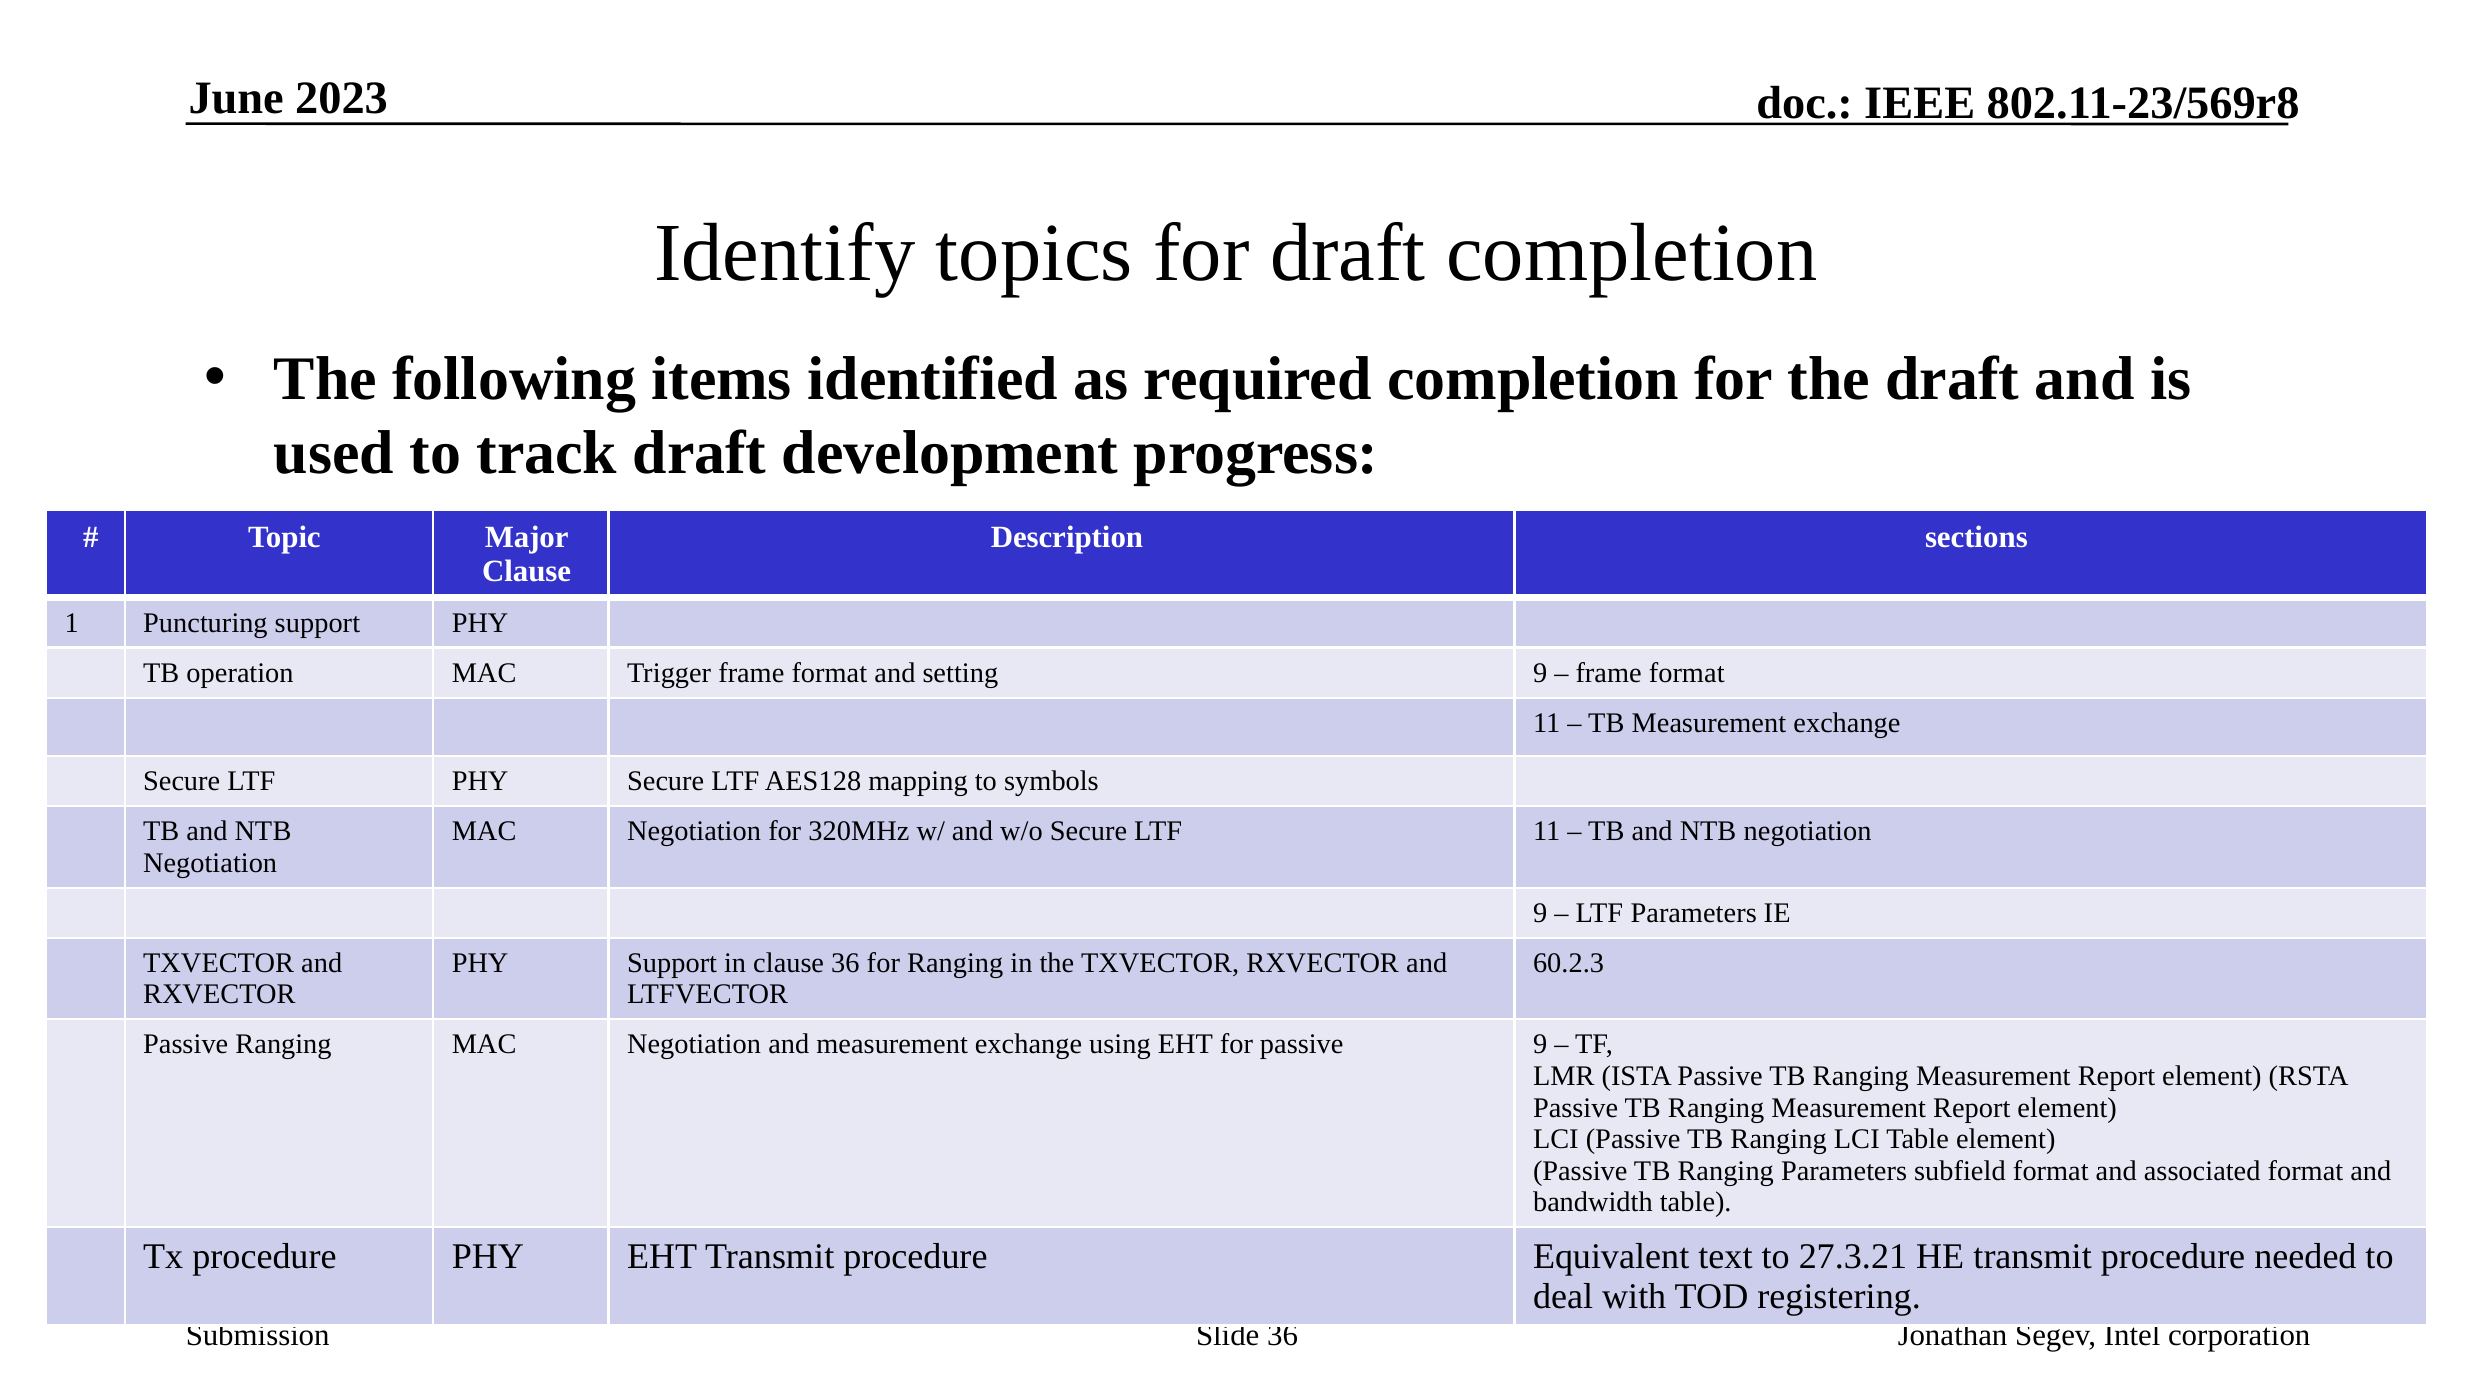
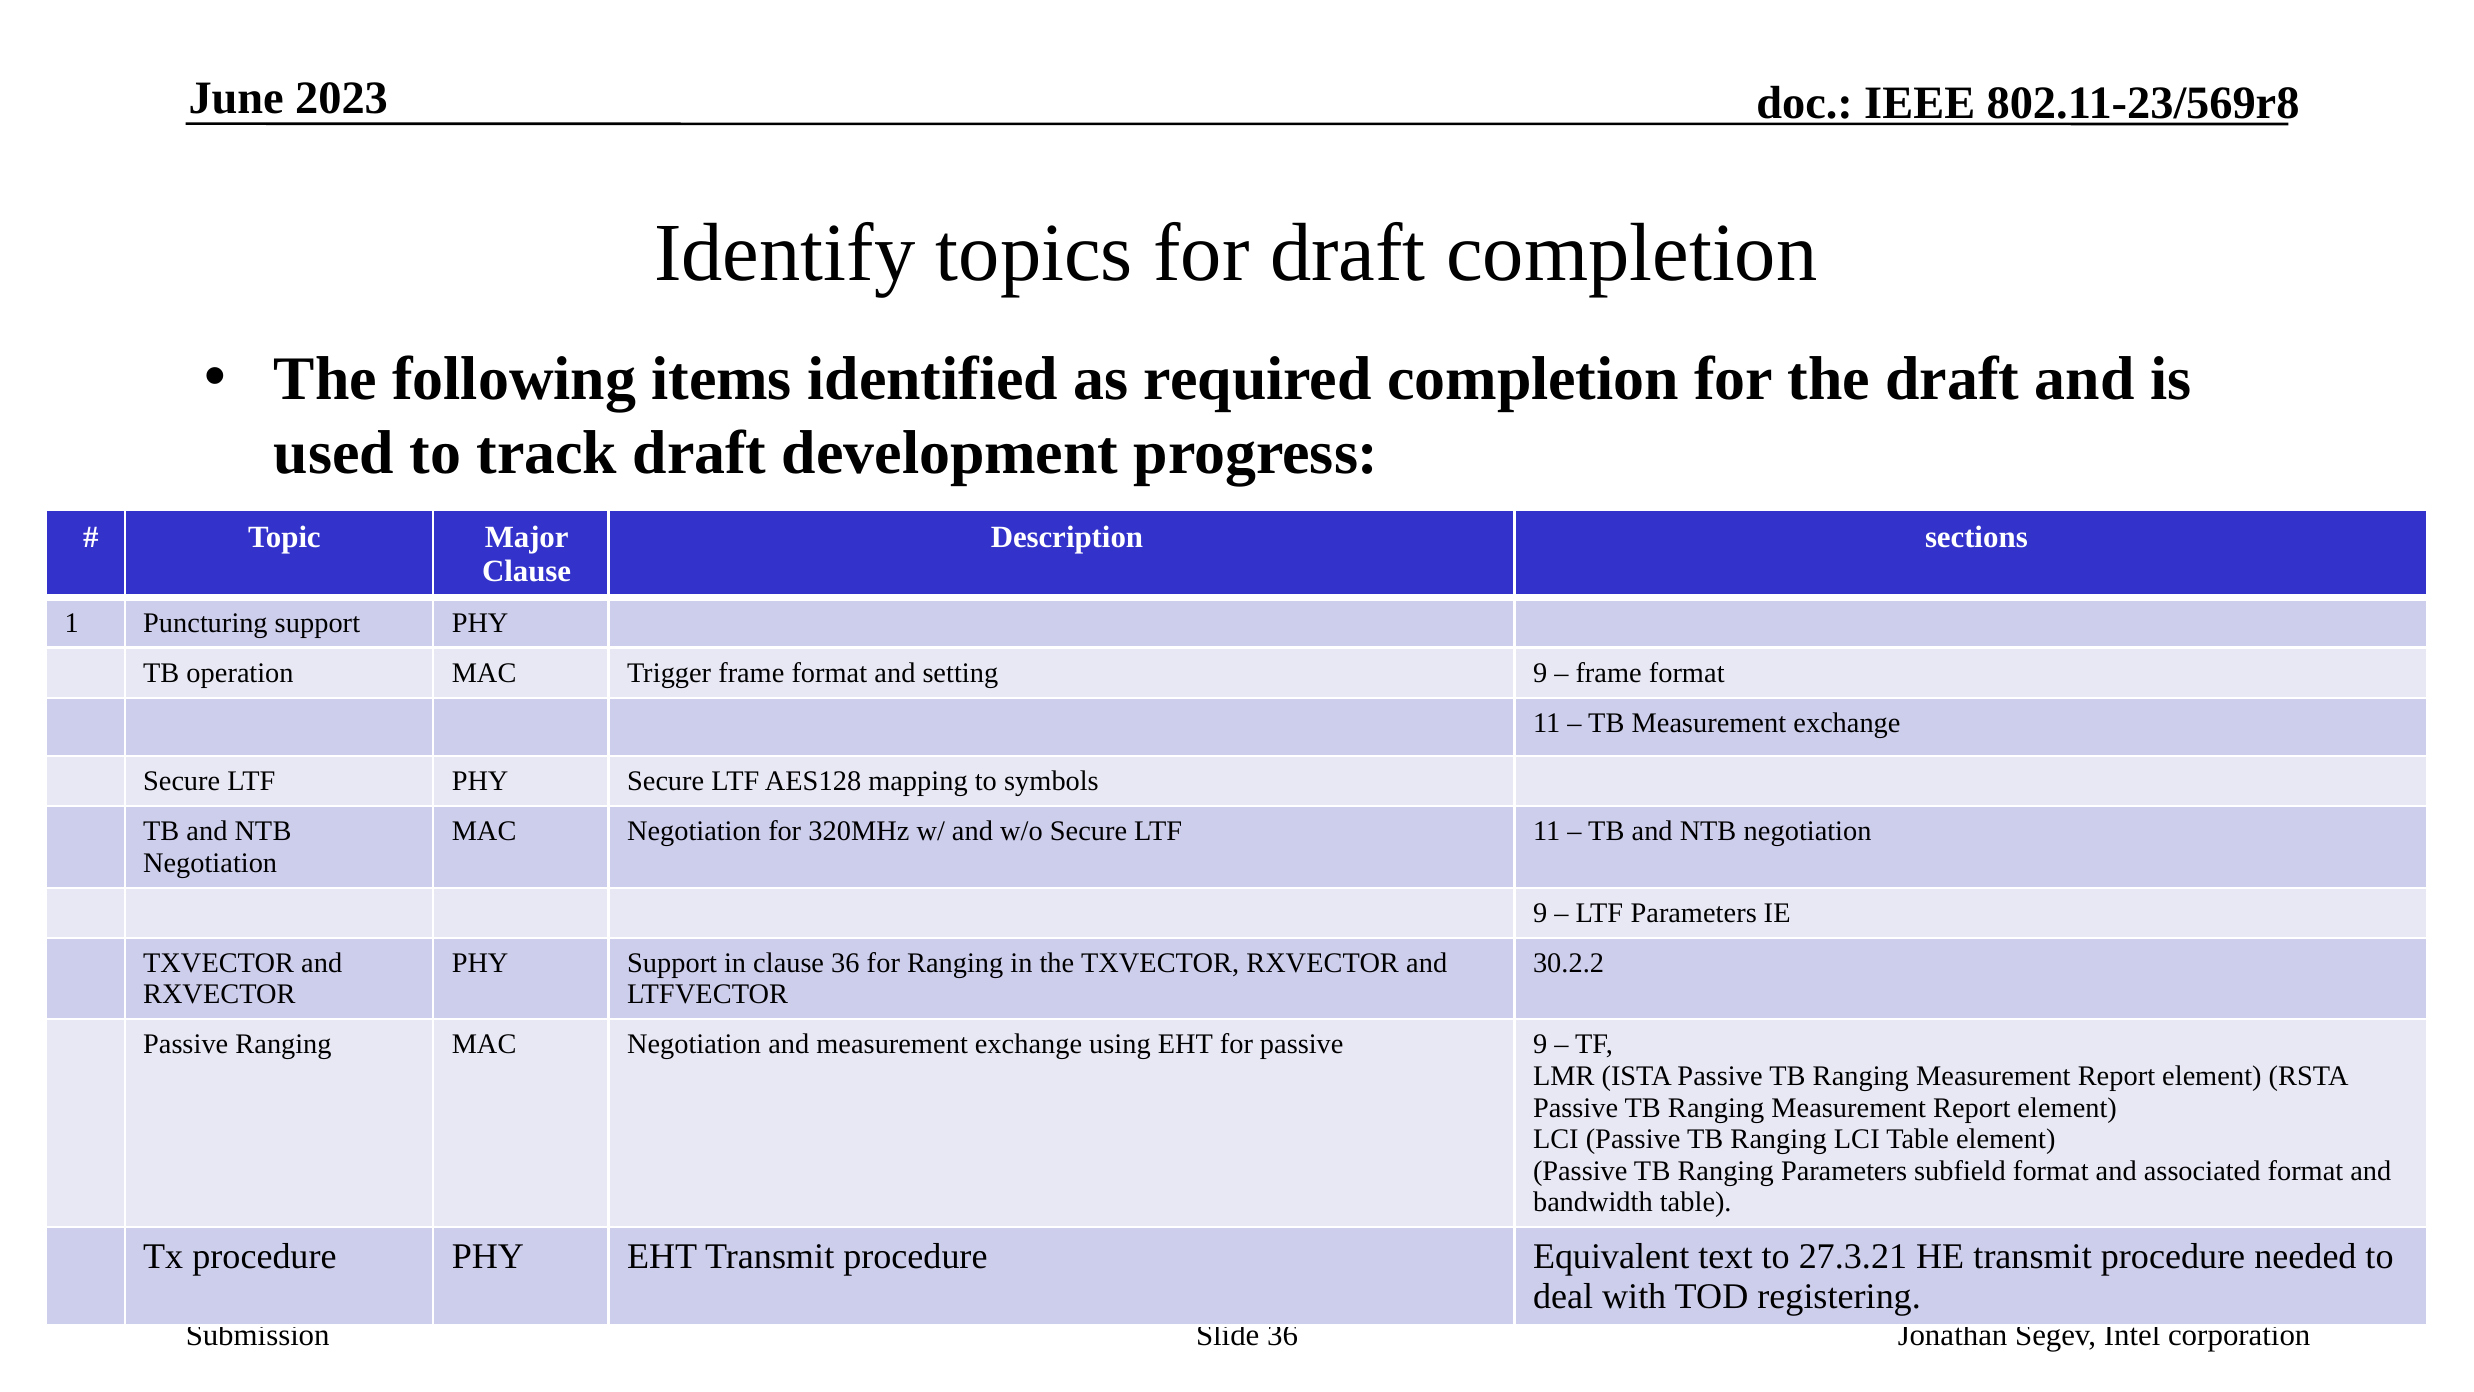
60.2.3: 60.2.3 -> 30.2.2
